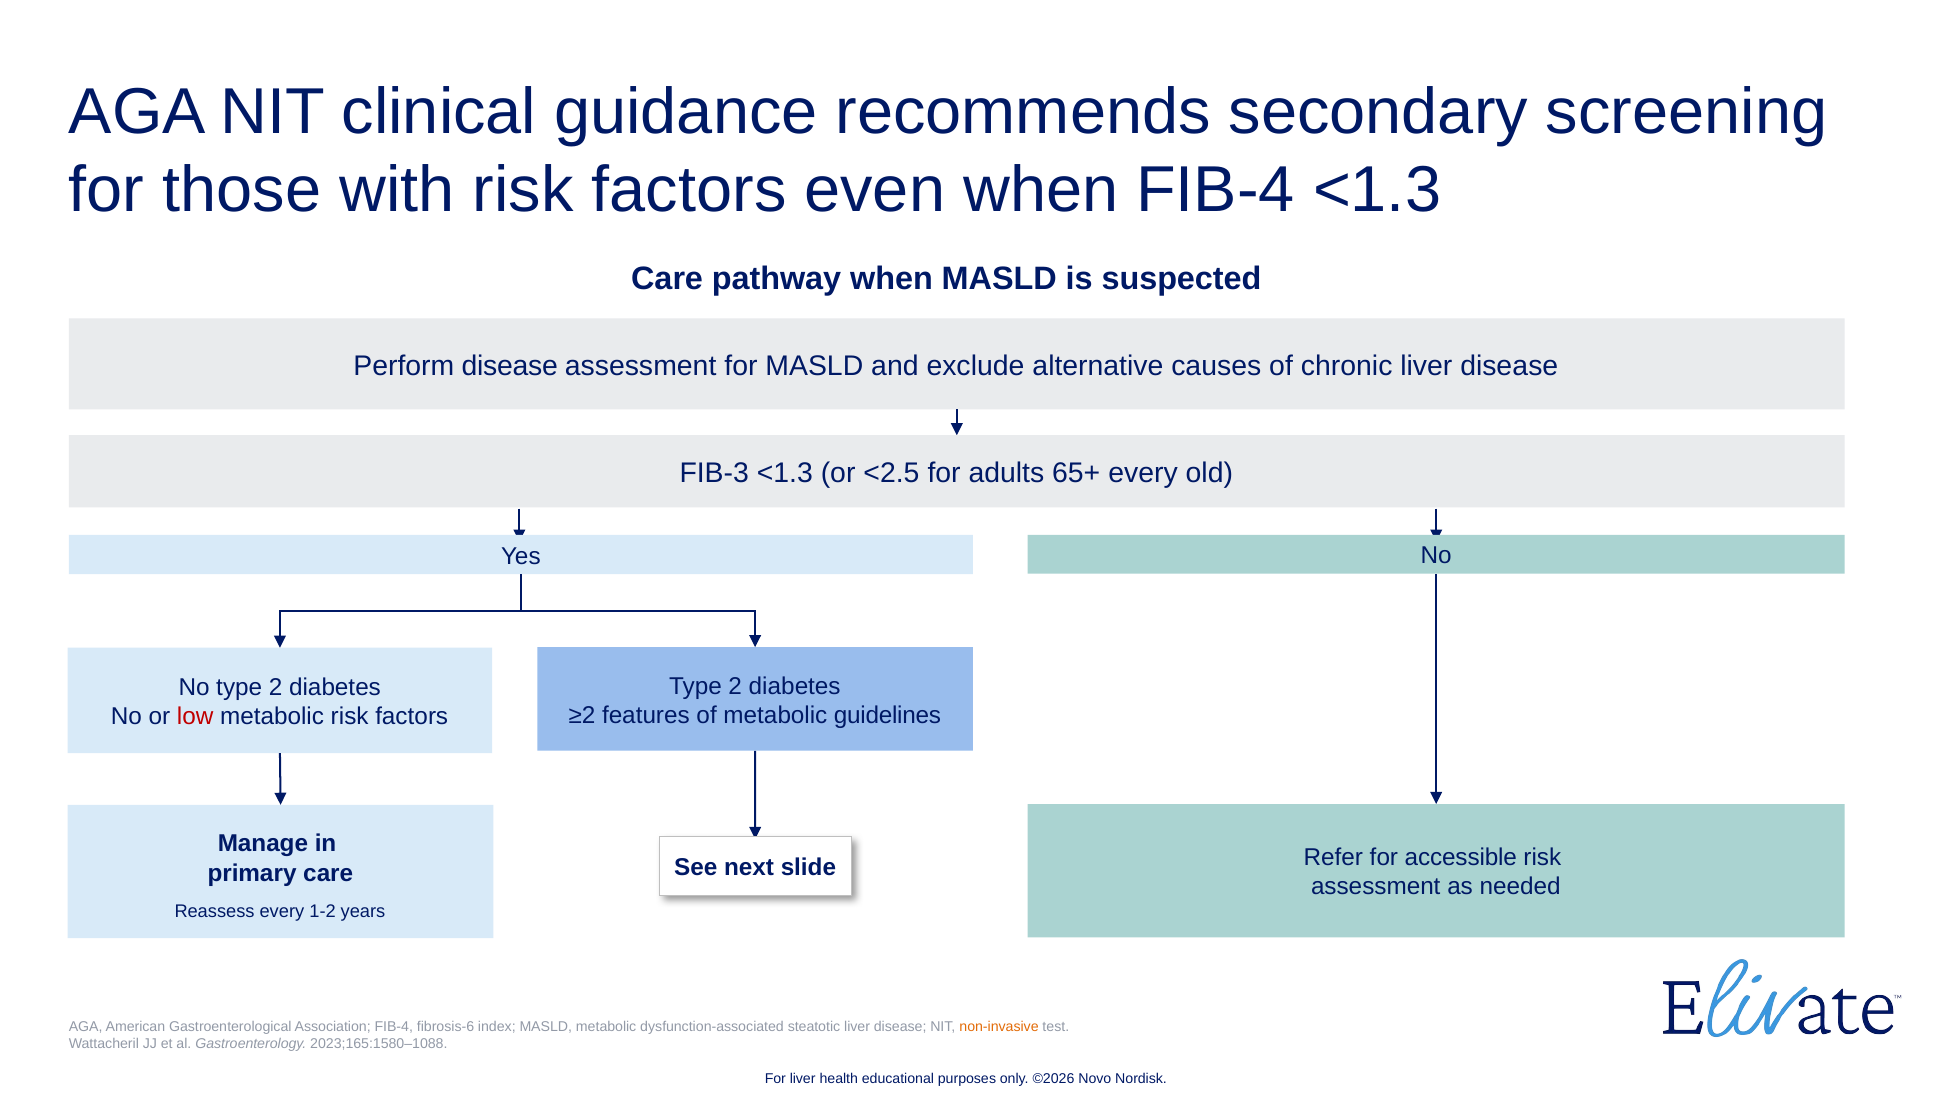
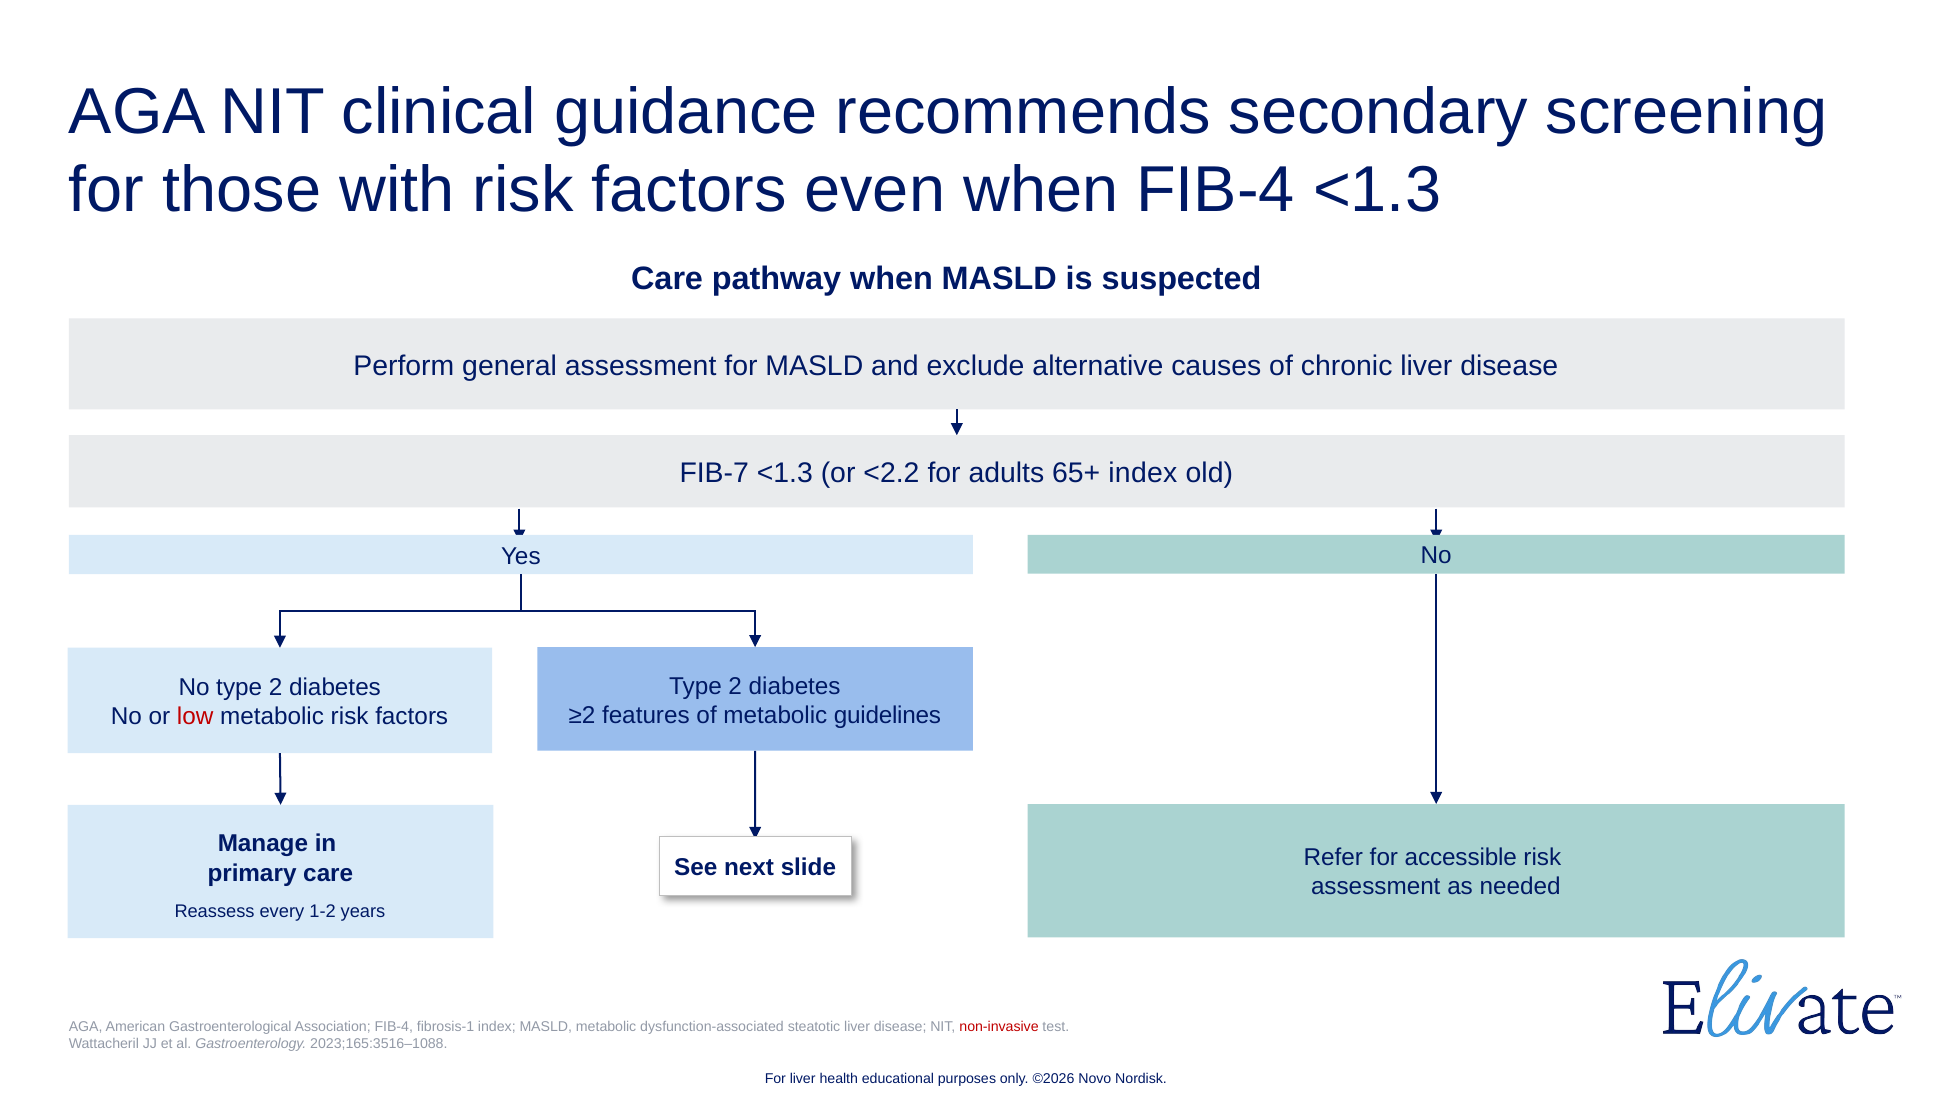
Perform disease: disease -> general
FIB-3: FIB-3 -> FIB-7
<2.5: <2.5 -> <2.2
65+ every: every -> index
fibrosis-6: fibrosis-6 -> fibrosis-1
non-invasive colour: orange -> red
2023;165:1580–1088: 2023;165:1580–1088 -> 2023;165:3516–1088
